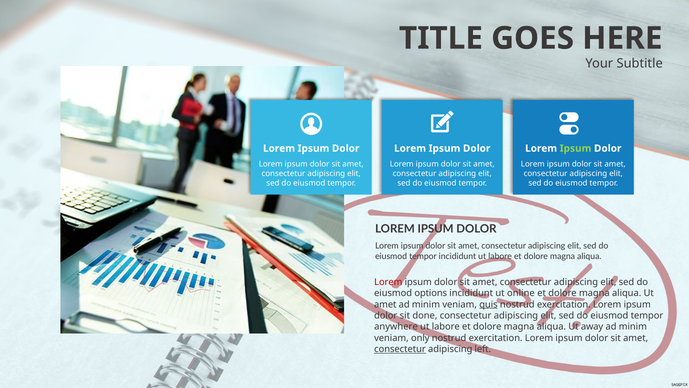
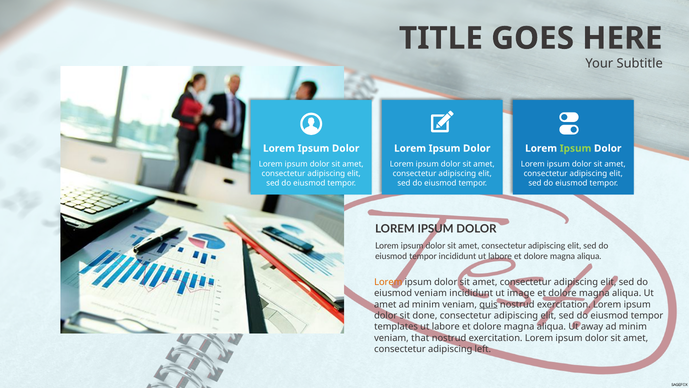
Lorem at (388, 282) colour: red -> orange
eiusmod options: options -> veniam
online: online -> image
anywhere: anywhere -> templates
only: only -> that
consectetur at (400, 349) underline: present -> none
